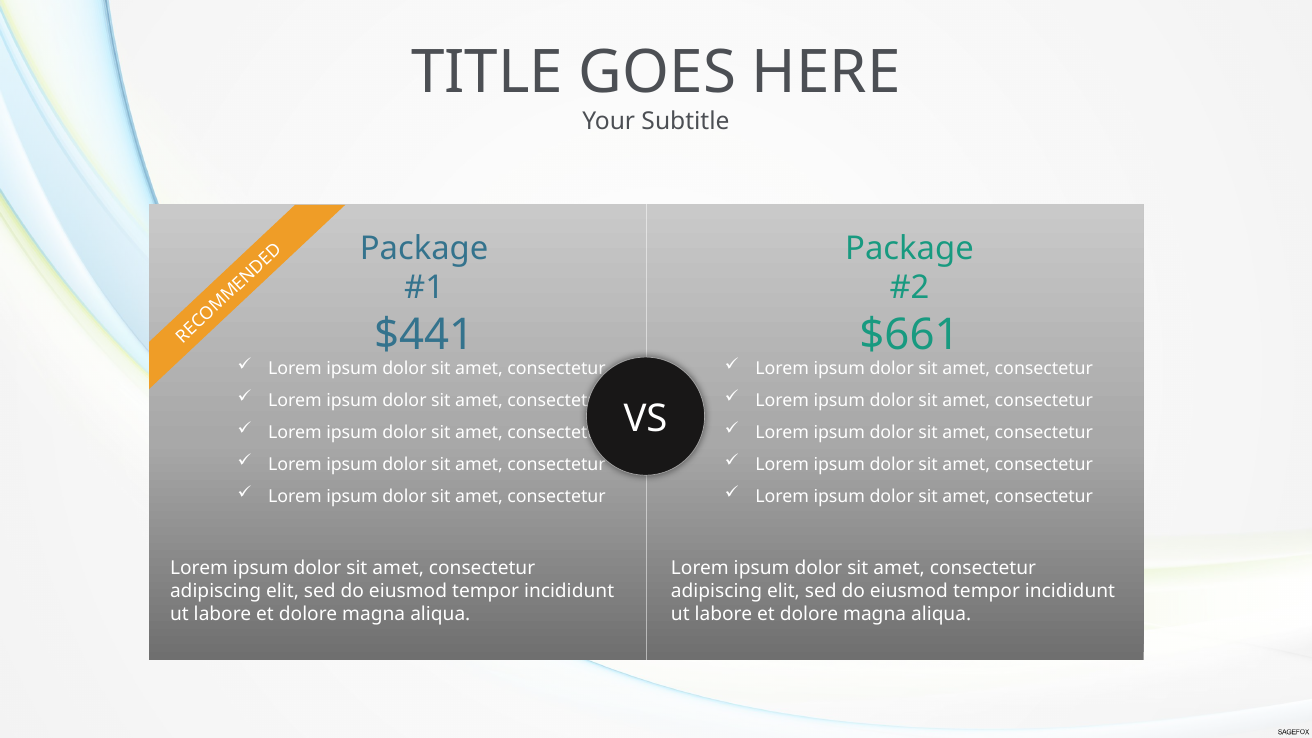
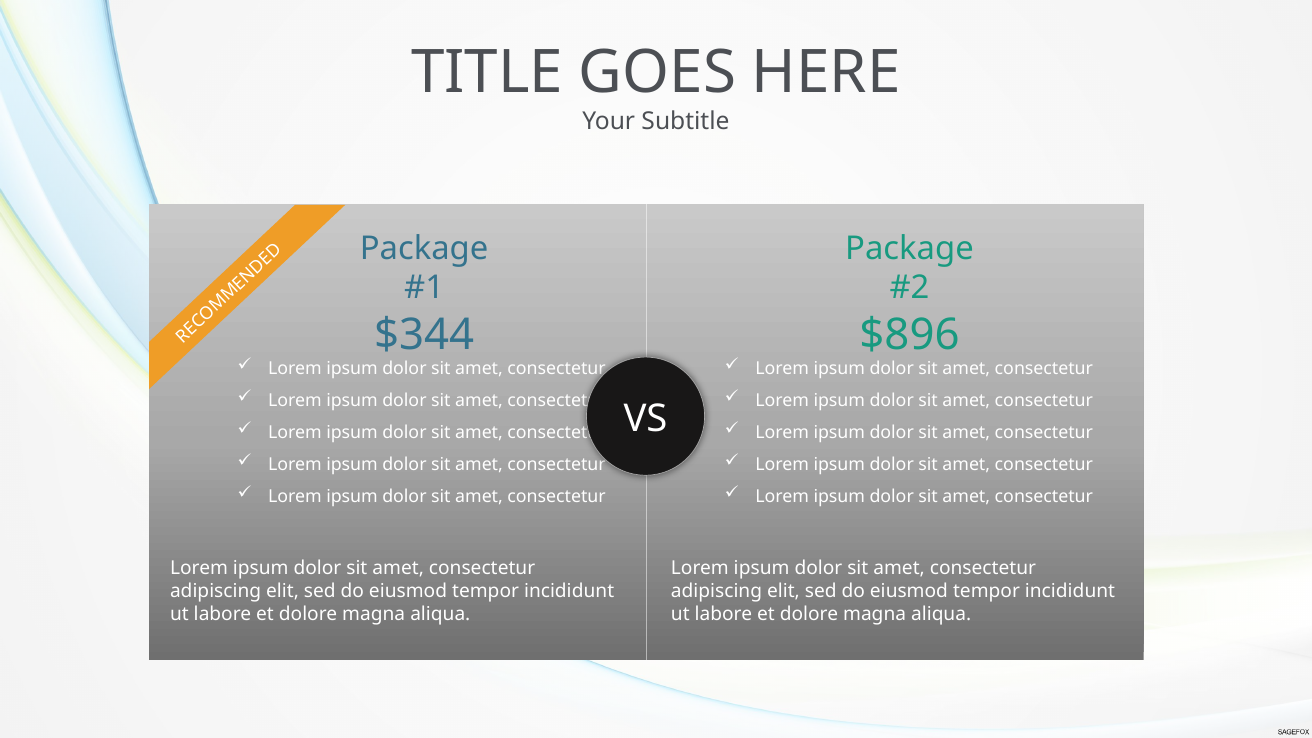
$441: $441 -> $344
$661: $661 -> $896
